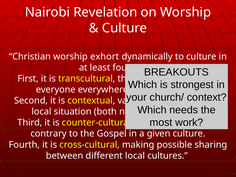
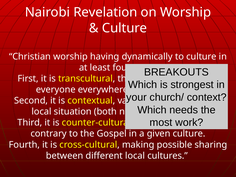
exhort: exhort -> having
